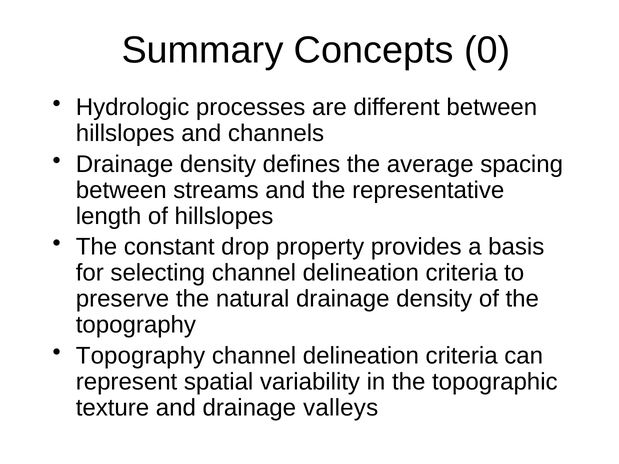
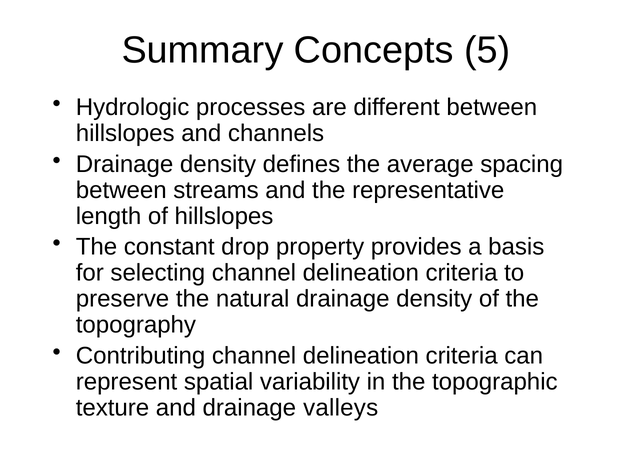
0: 0 -> 5
Topography at (141, 356): Topography -> Contributing
